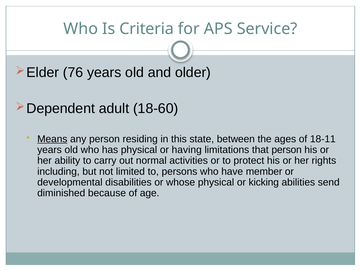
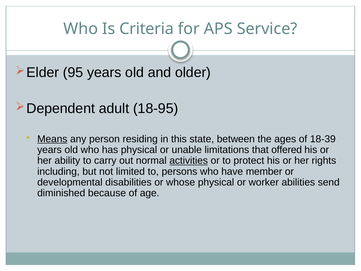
76: 76 -> 95
18-60: 18-60 -> 18-95
18-11: 18-11 -> 18-39
having: having -> unable
that person: person -> offered
activities underline: none -> present
kicking: kicking -> worker
